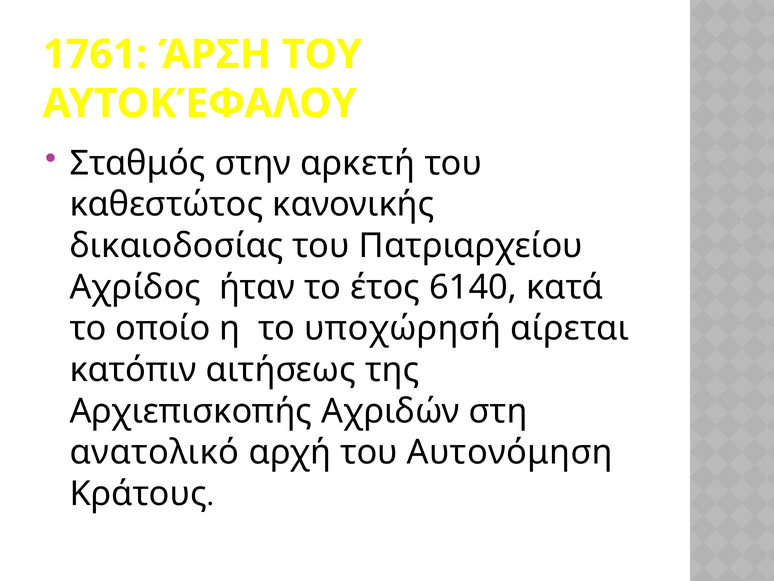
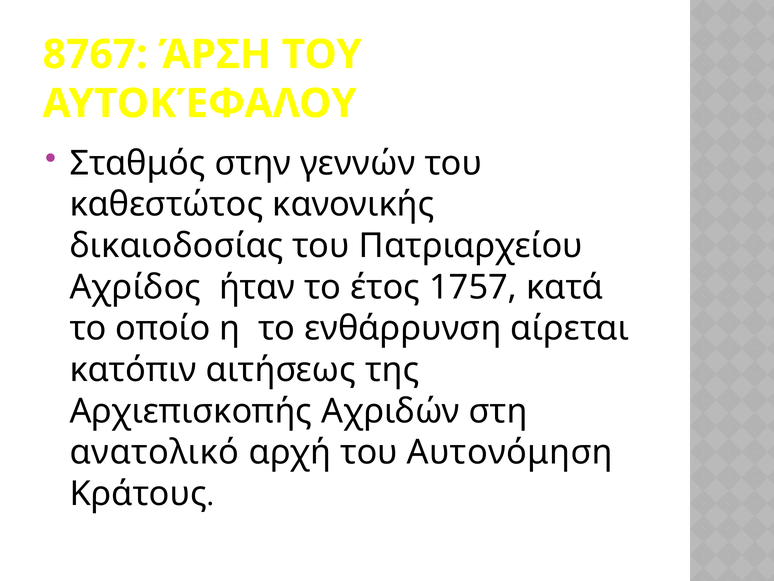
1761: 1761 -> 8767
αρκετή: αρκετή -> γεννών
6140: 6140 -> 1757
υποχώρησή: υποχώρησή -> ενθάρρυνση
